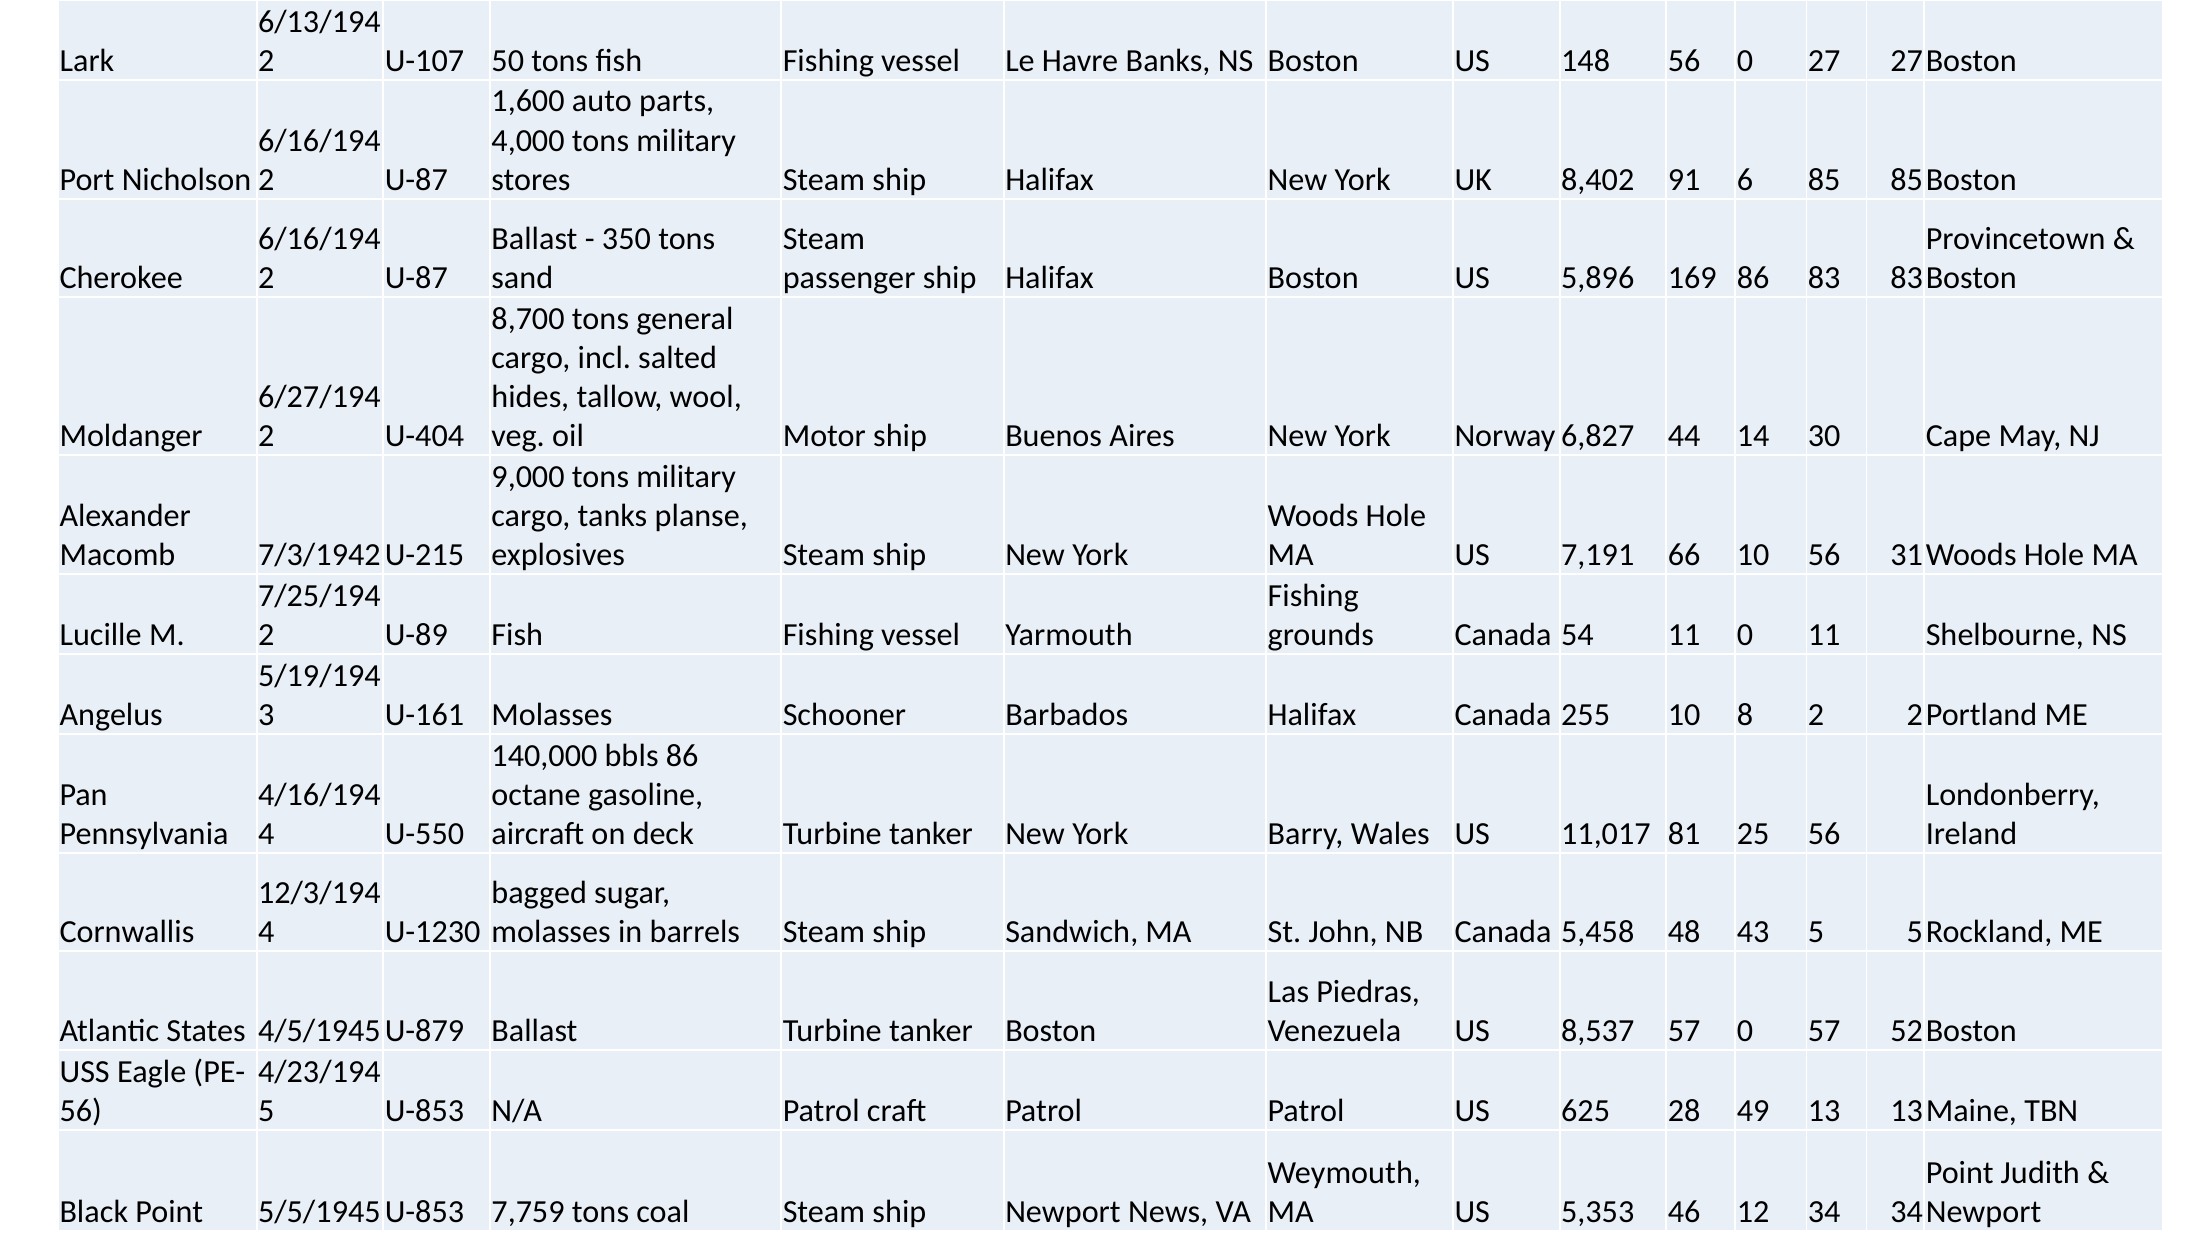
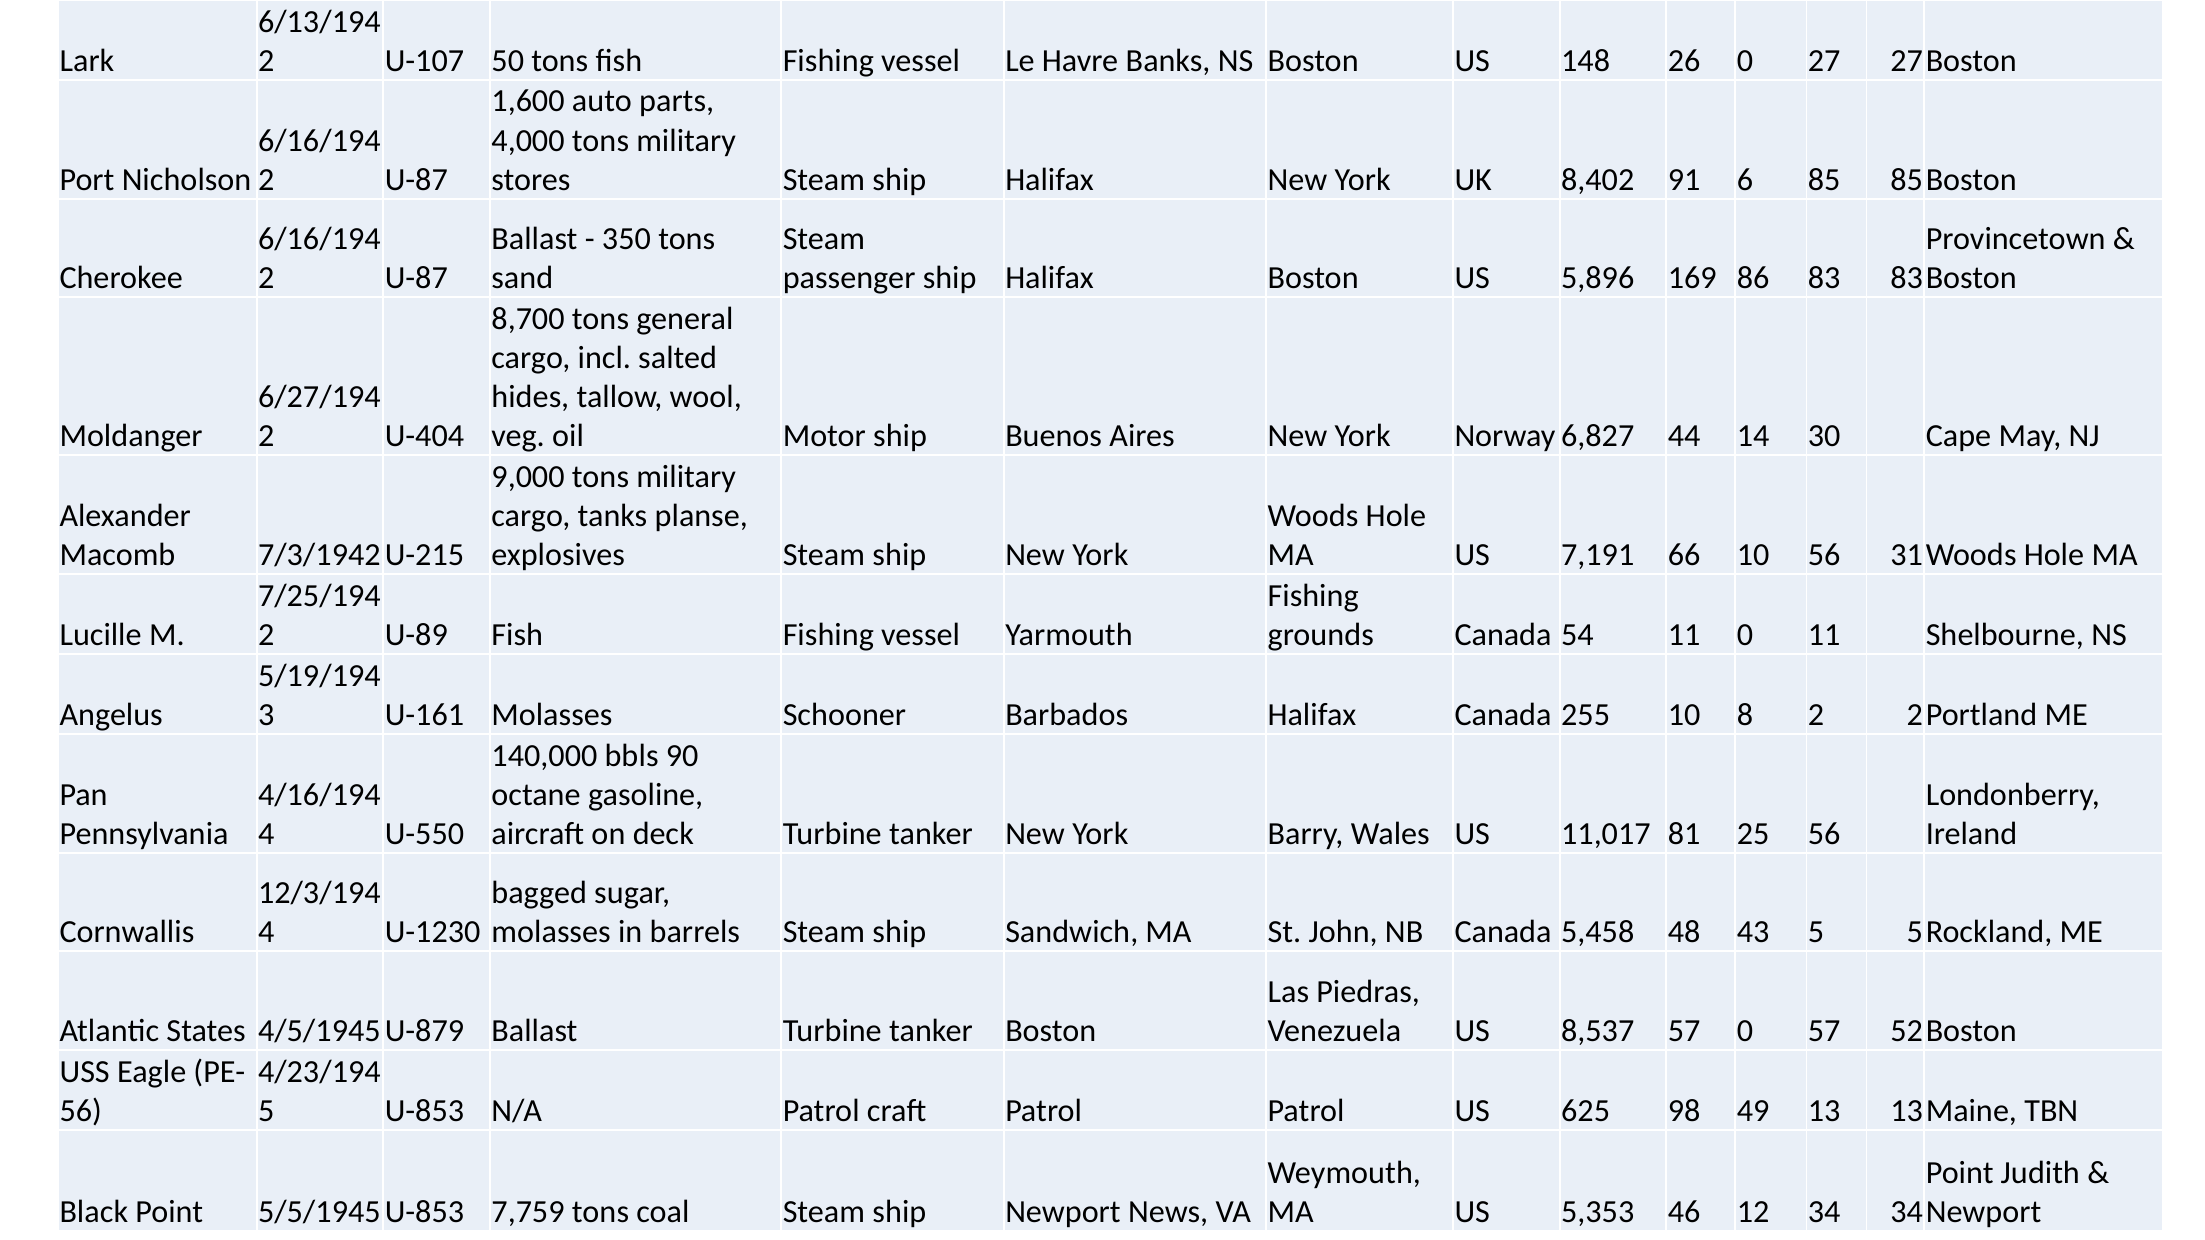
148 56: 56 -> 26
bbls 86: 86 -> 90
28: 28 -> 98
